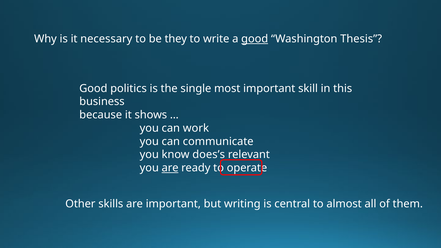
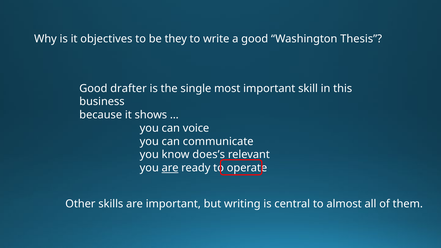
necessary: necessary -> objectives
good at (255, 39) underline: present -> none
politics: politics -> drafter
work: work -> voice
